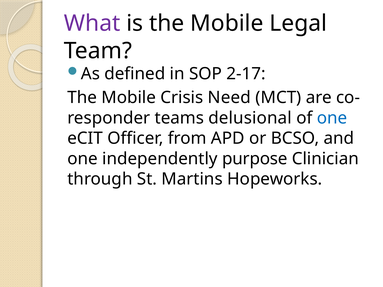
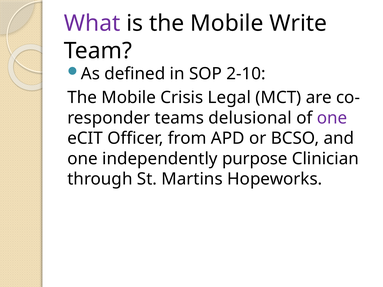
Legal: Legal -> Write
2-17: 2-17 -> 2-10
Need: Need -> Legal
one at (332, 118) colour: blue -> purple
